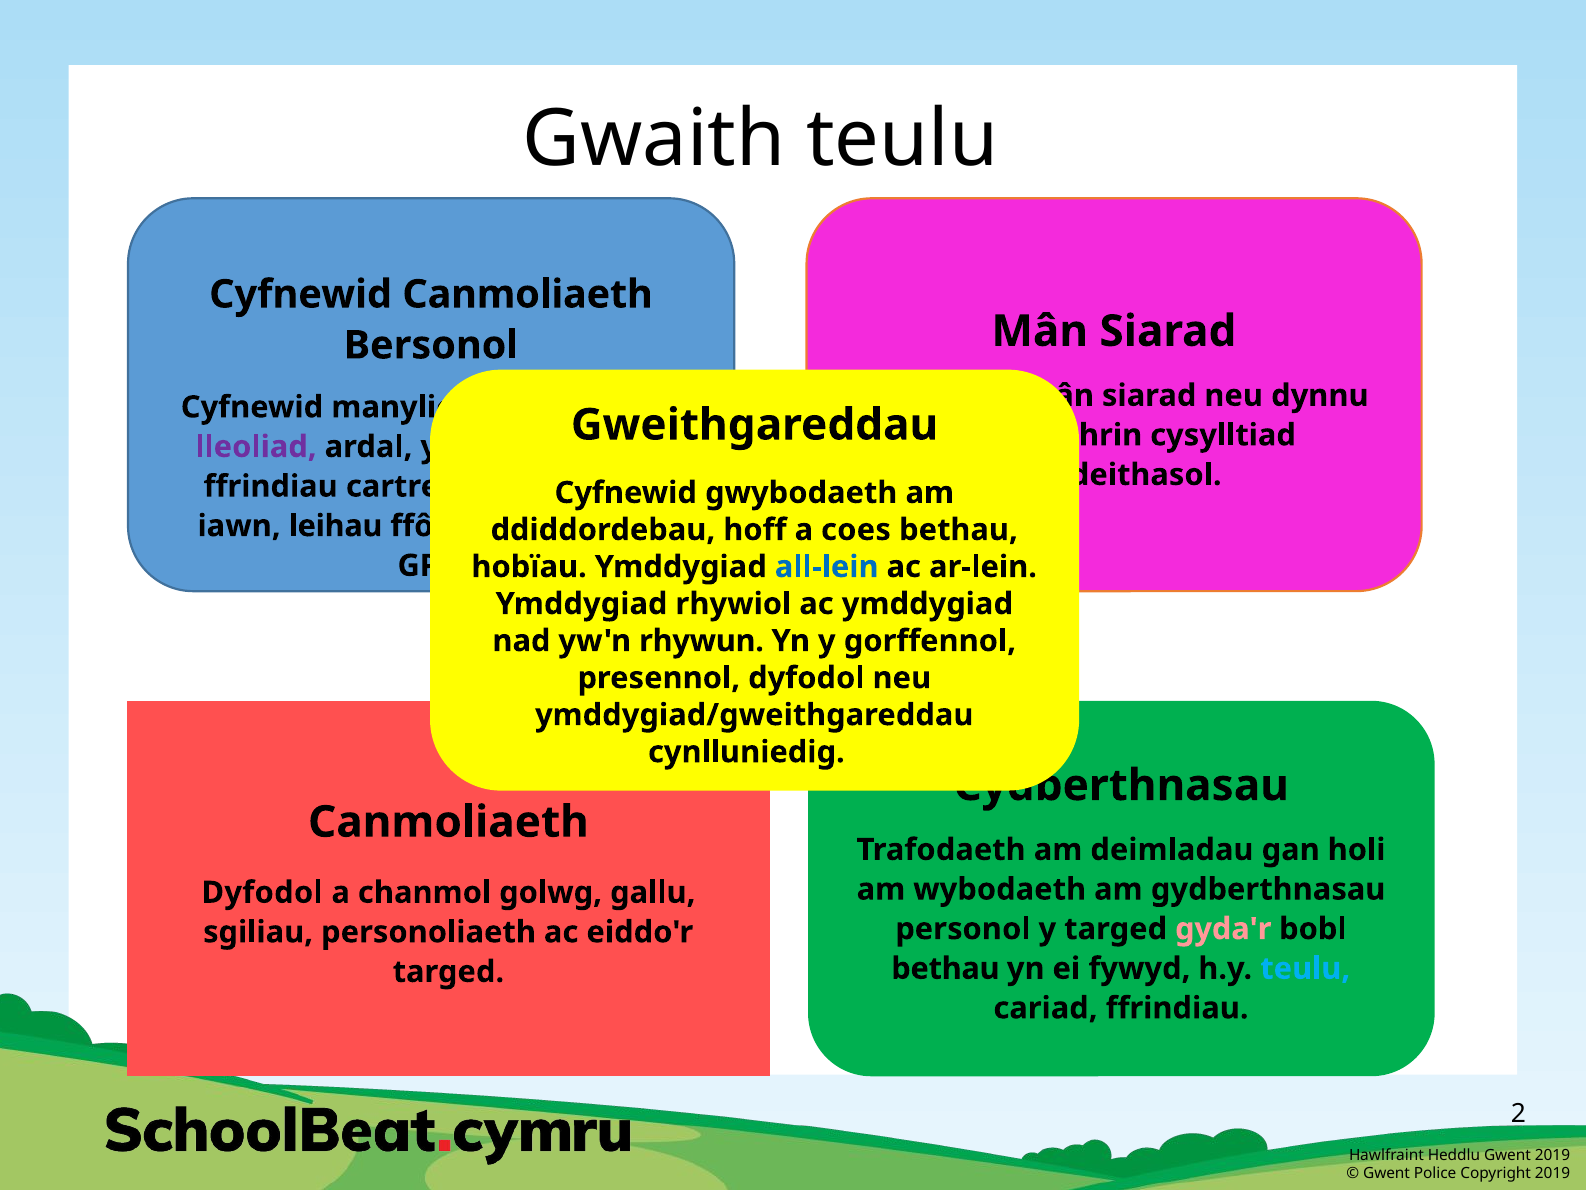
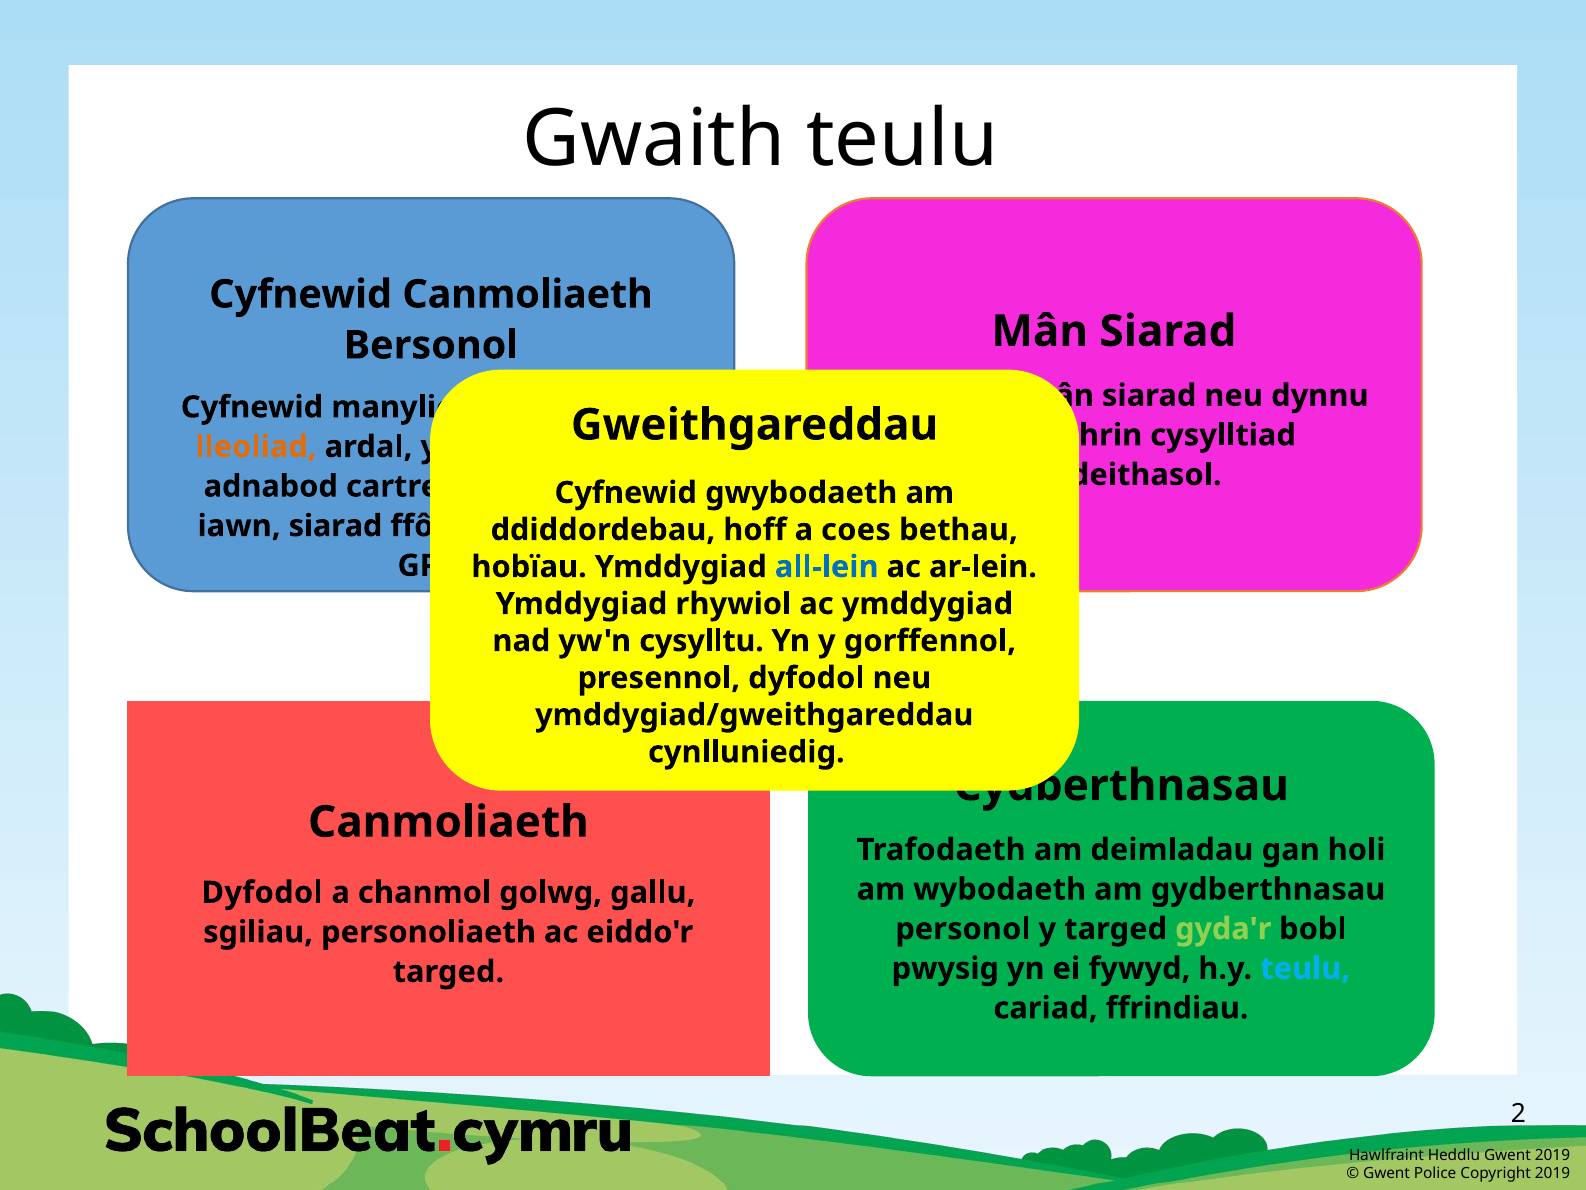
lleoliad colour: purple -> orange
ffrindiau at (271, 486): ffrindiau -> adnabod
iawn leihau: leihau -> siarad
rhywun: rhywun -> cysylltu
gyda'r colour: pink -> light green
bethau at (945, 968): bethau -> pwysig
